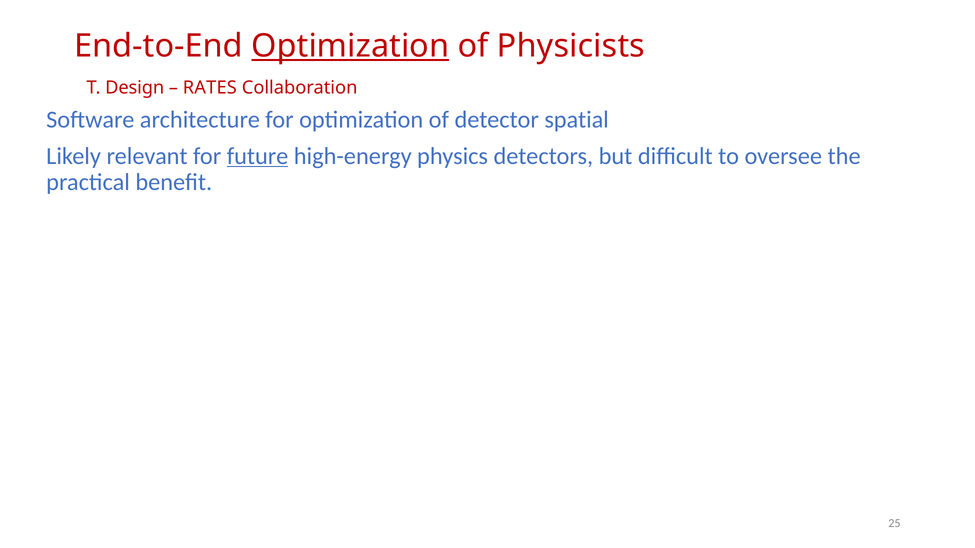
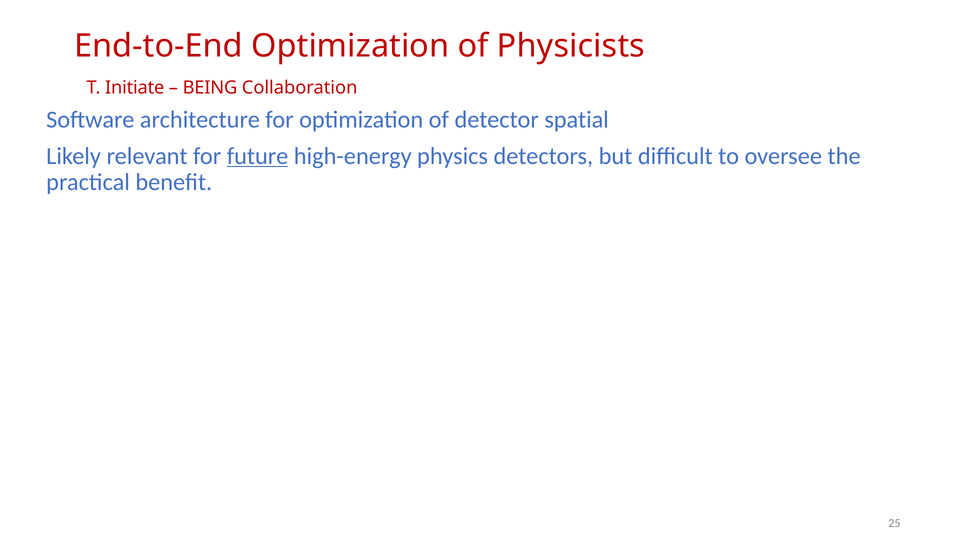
Optimization at (350, 46) underline: present -> none
Design: Design -> Initiate
RATES: RATES -> BEING
